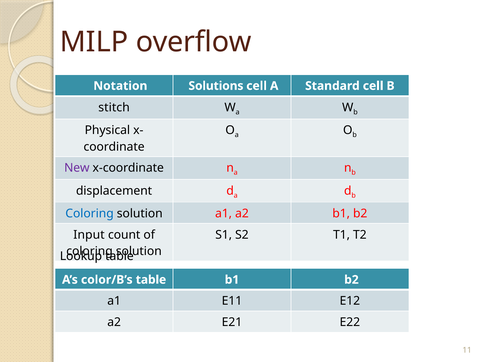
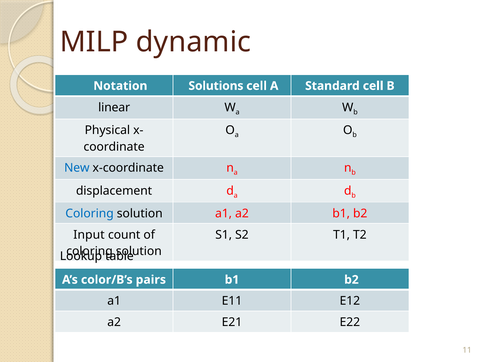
overflow: overflow -> dynamic
stitch: stitch -> linear
New colour: purple -> blue
color/B’s table: table -> pairs
